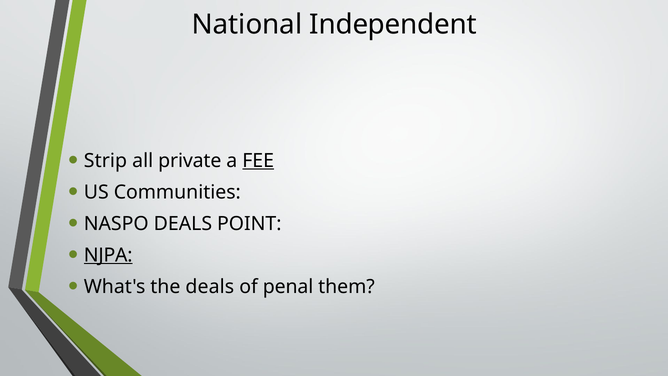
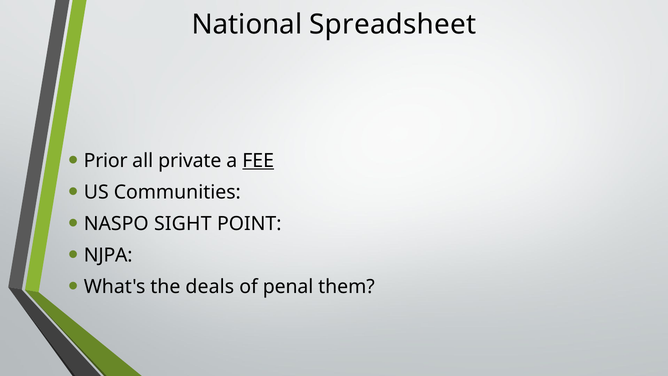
Independent: Independent -> Spreadsheet
Strip: Strip -> Prior
NASPO DEALS: DEALS -> SIGHT
NJPA underline: present -> none
